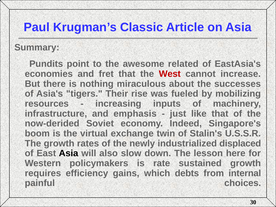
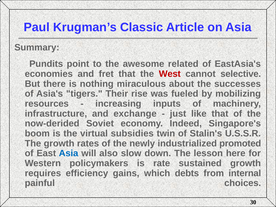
increase: increase -> selective
emphasis: emphasis -> exchange
exchange: exchange -> subsidies
displaced: displaced -> promoted
Asia at (69, 153) colour: black -> blue
